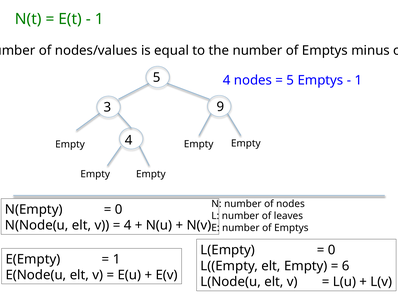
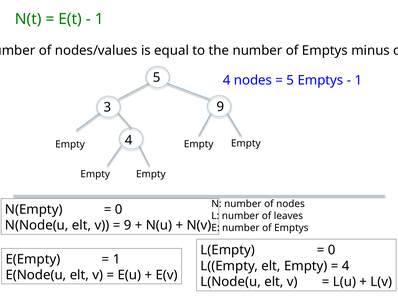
4 at (128, 226): 4 -> 9
6 at (346, 266): 6 -> 4
